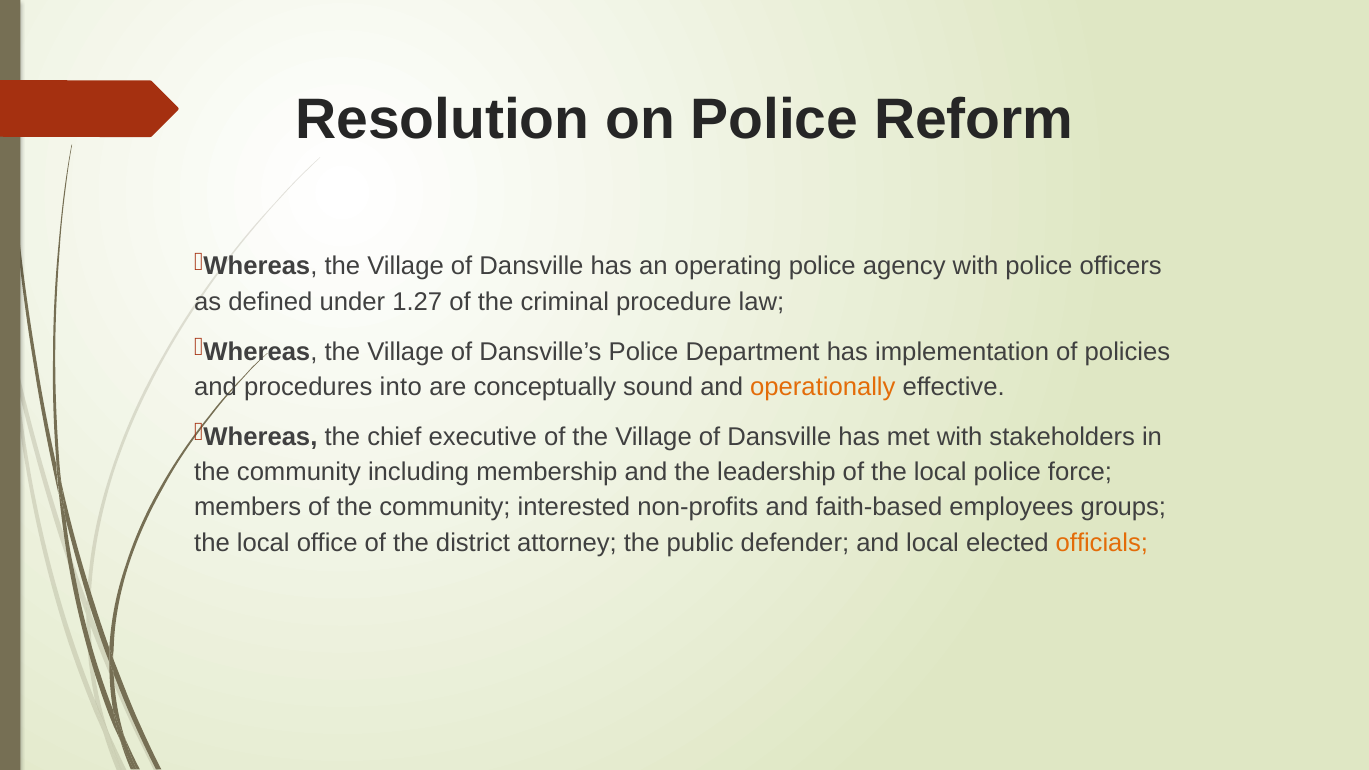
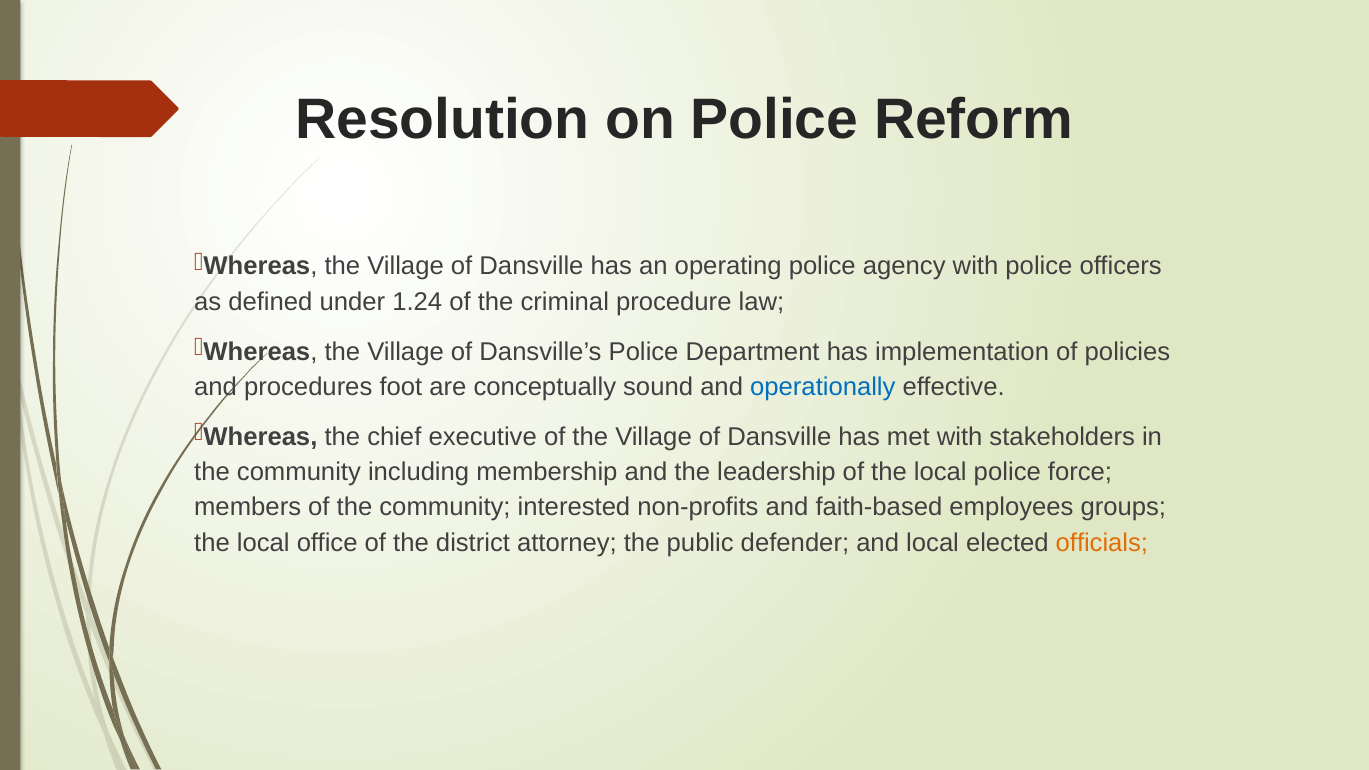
1.27: 1.27 -> 1.24
into: into -> foot
operationally colour: orange -> blue
